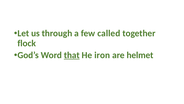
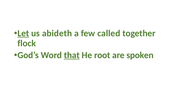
Let underline: none -> present
through: through -> abideth
iron: iron -> root
helmet: helmet -> spoken
